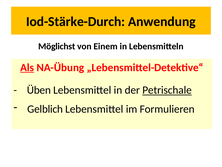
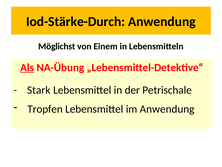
Üben: Üben -> Stark
Petrischale underline: present -> none
Gelblich: Gelblich -> Tropfen
im Formulieren: Formulieren -> Anwendung
